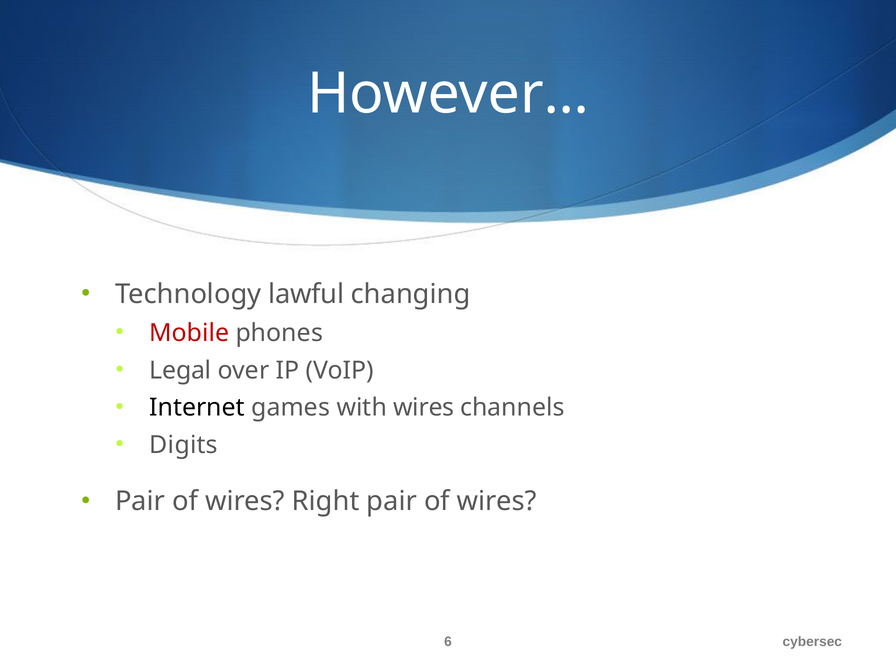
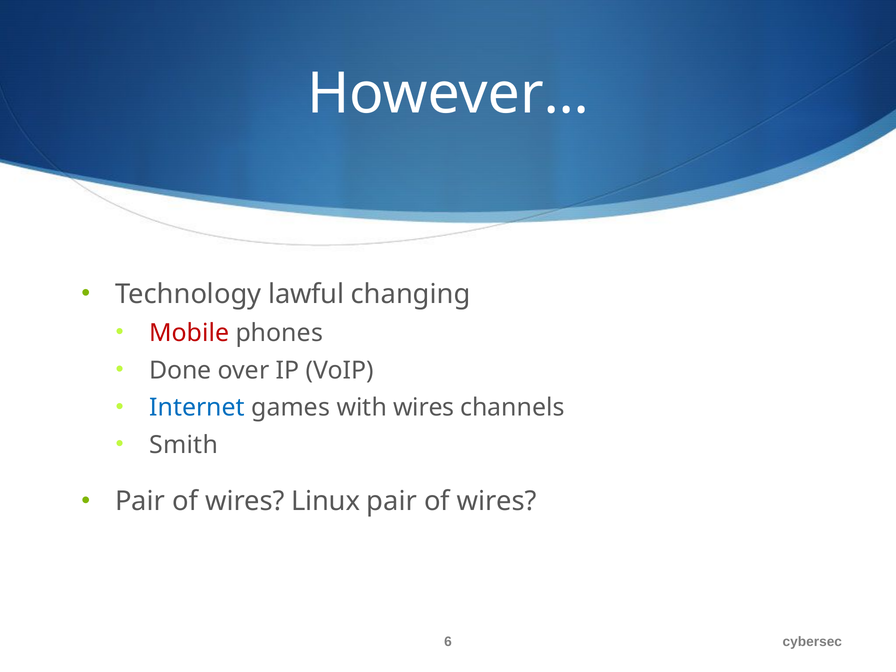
Legal: Legal -> Done
Internet colour: black -> blue
Digits: Digits -> Smith
Right: Right -> Linux
